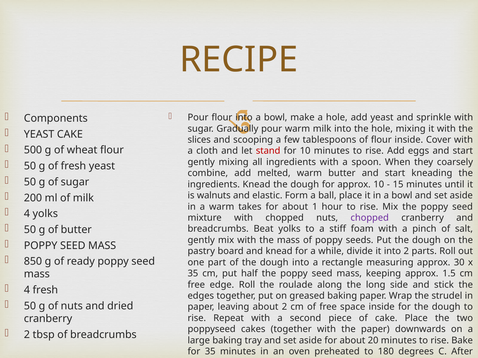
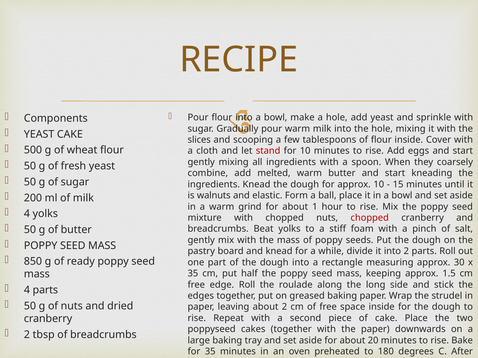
takes: takes -> grind
chopped at (370, 218) colour: purple -> red
4 fresh: fresh -> parts
